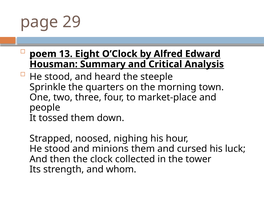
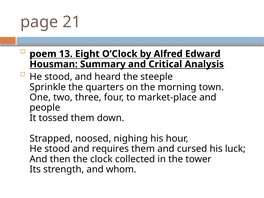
29: 29 -> 21
minions: minions -> requires
